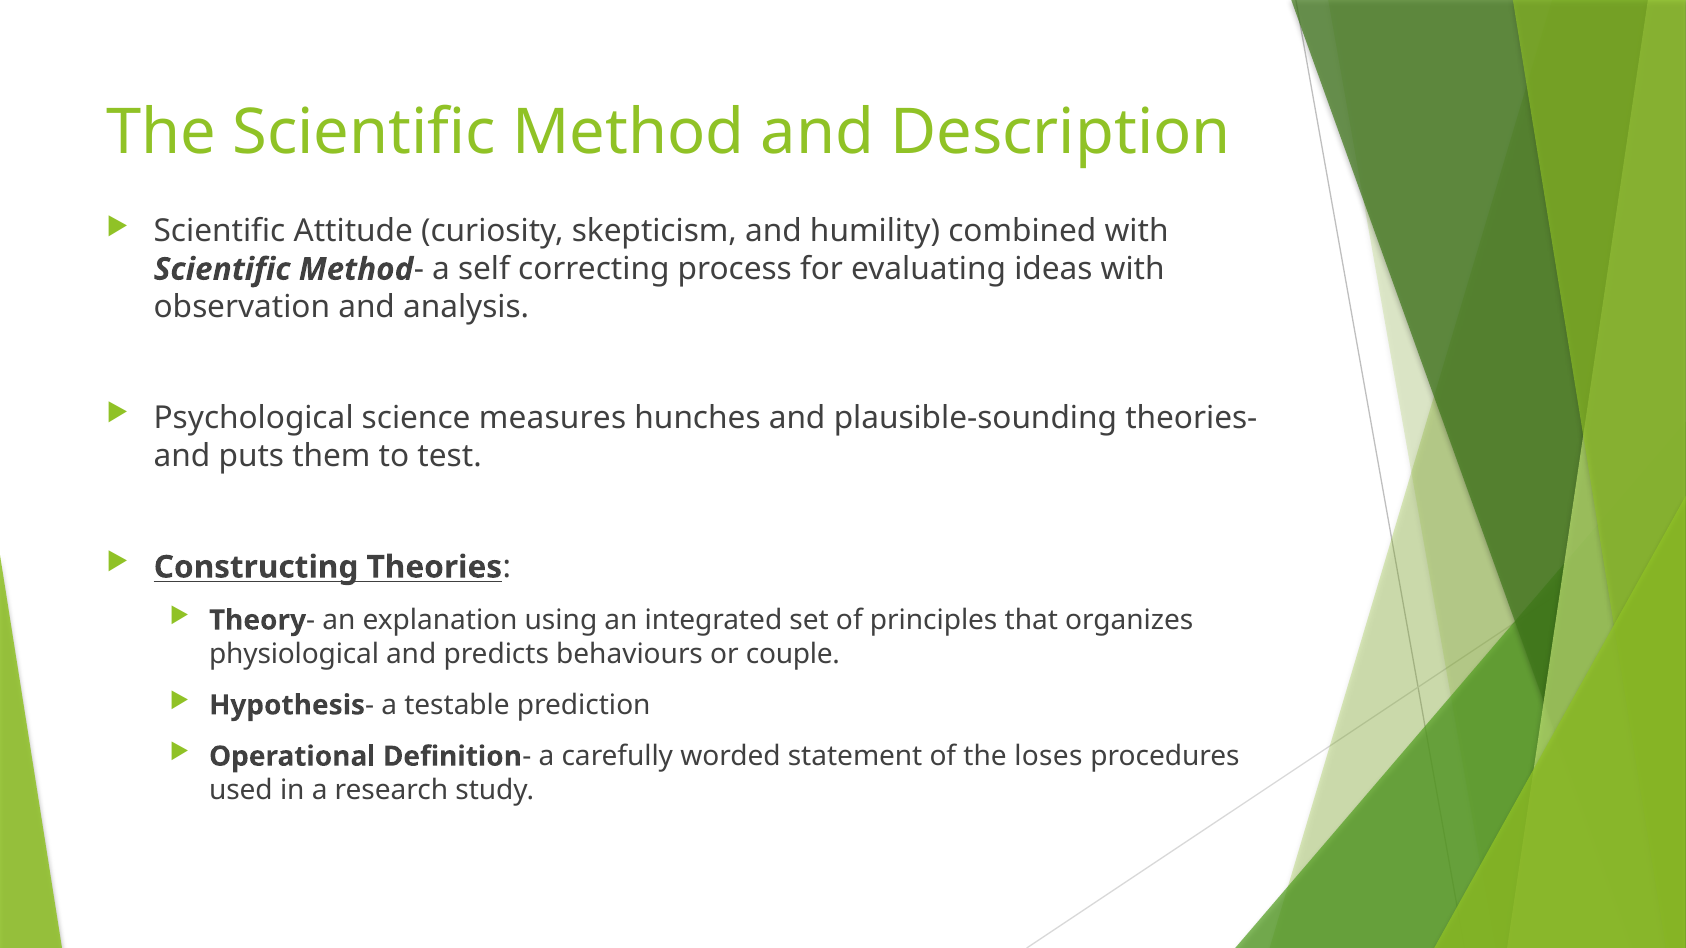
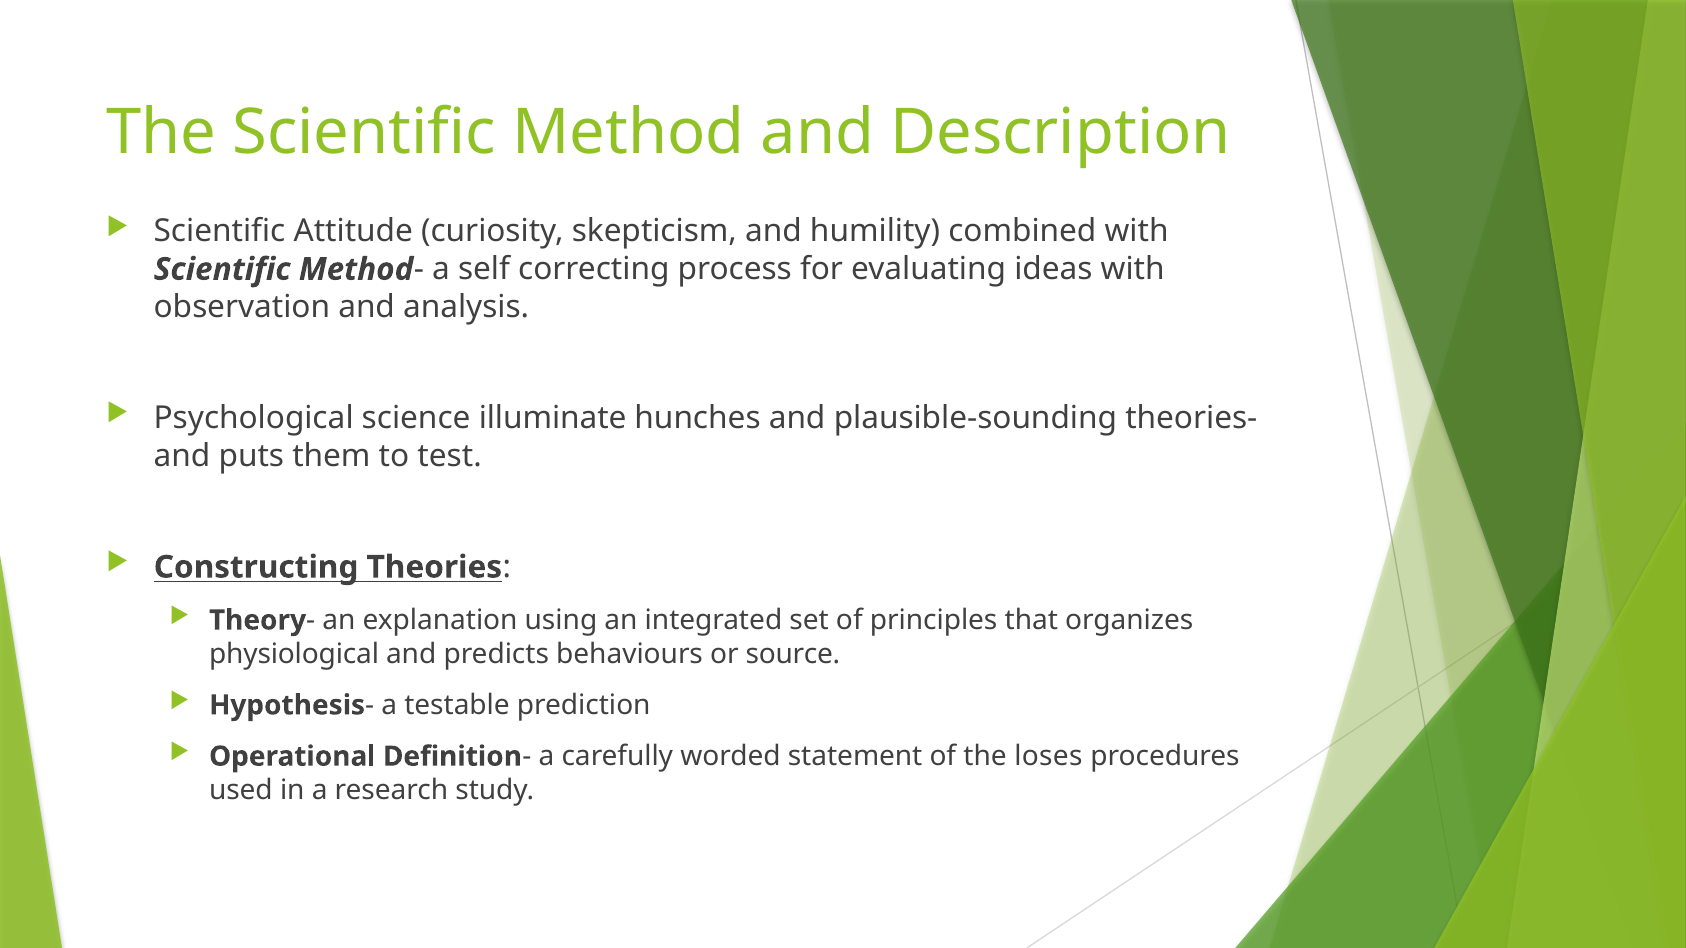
measures: measures -> illuminate
couple: couple -> source
